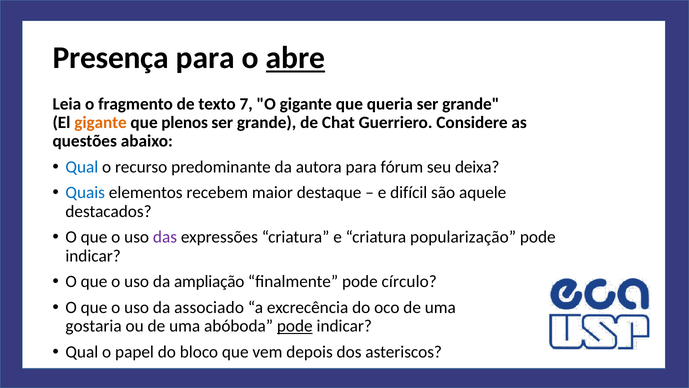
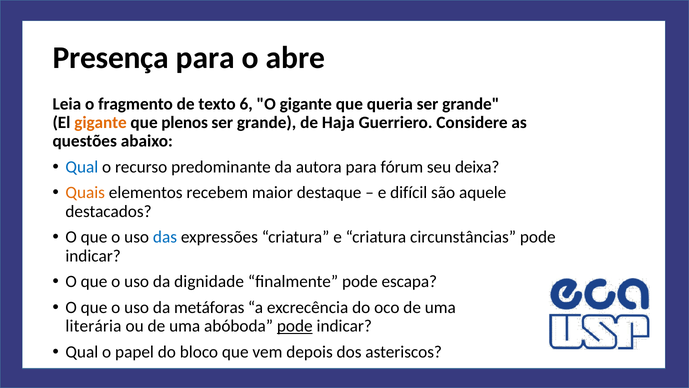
abre underline: present -> none
7: 7 -> 6
Chat: Chat -> Haja
Quais colour: blue -> orange
das colour: purple -> blue
popularização: popularização -> circunstâncias
ampliação: ampliação -> dignidade
círculo: círculo -> escapa
associado: associado -> metáforas
gostaria: gostaria -> literária
